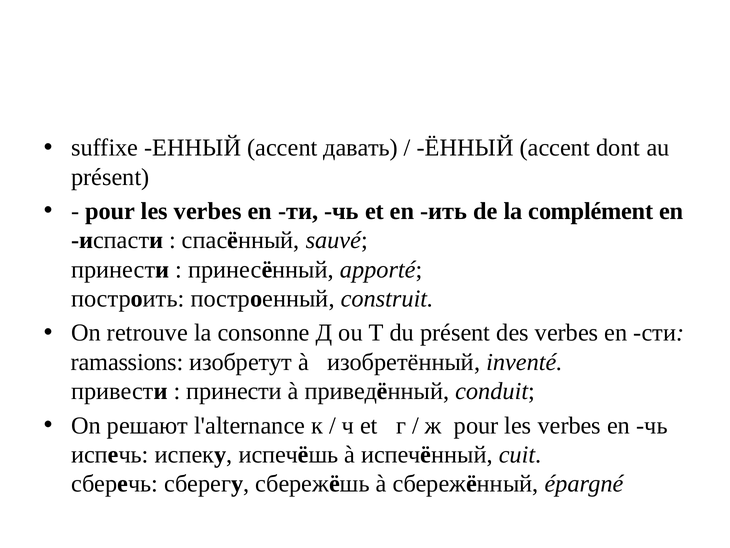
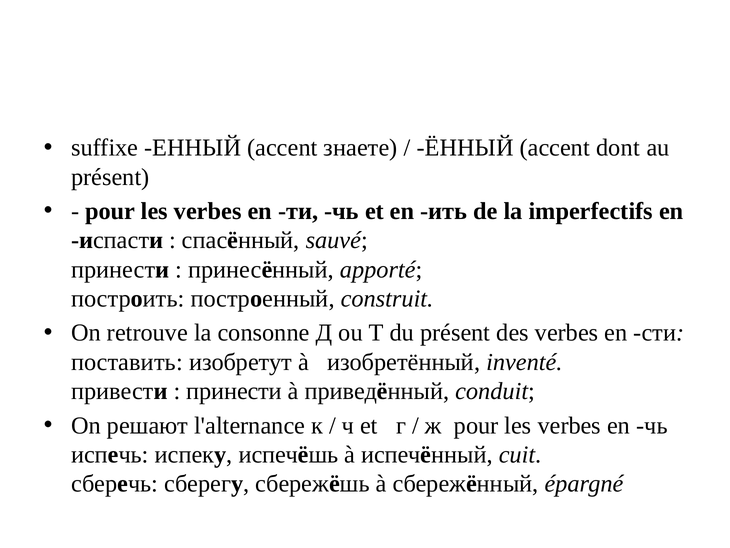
давать: давать -> знаете
complément: complément -> imperfectifs
ramassions: ramassions -> поставить
